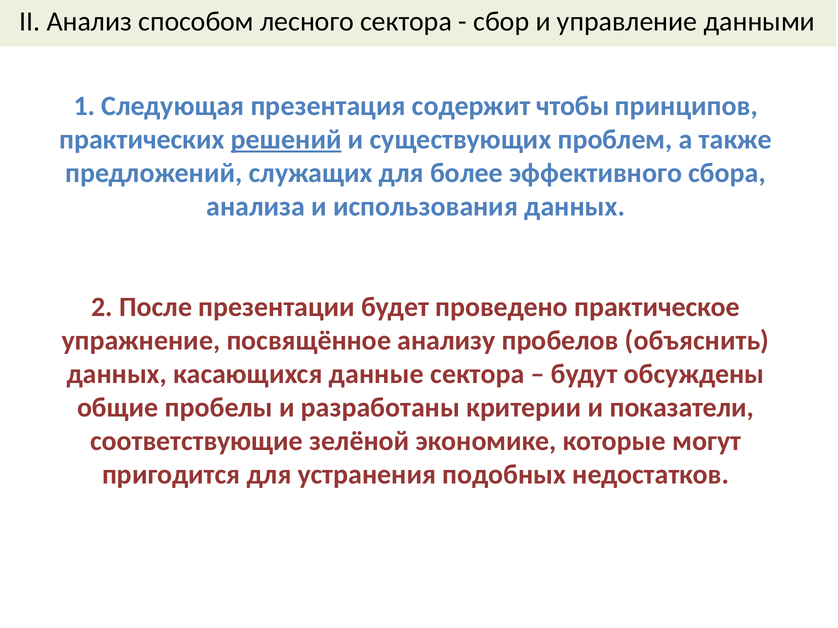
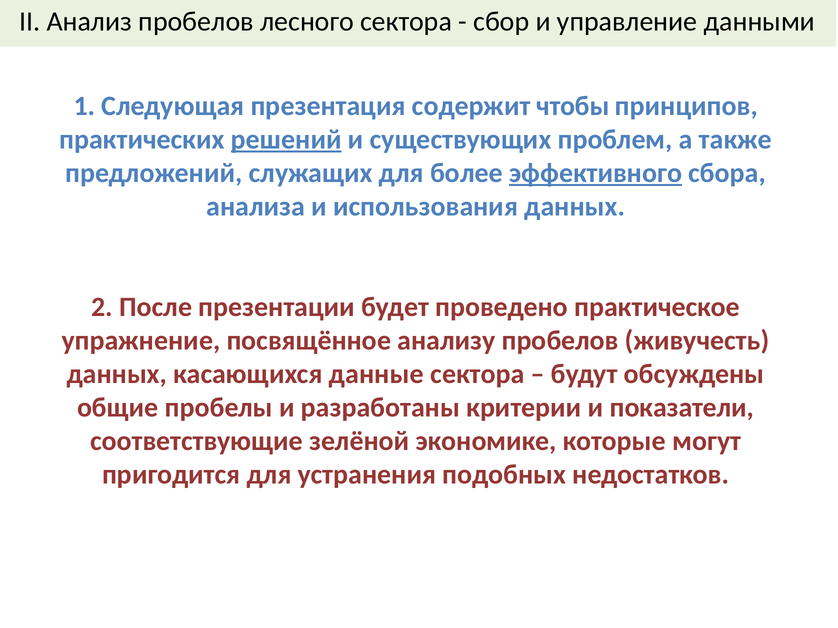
Анализ способом: способом -> пробелов
эффективного underline: none -> present
объяснить: объяснить -> живучесть
